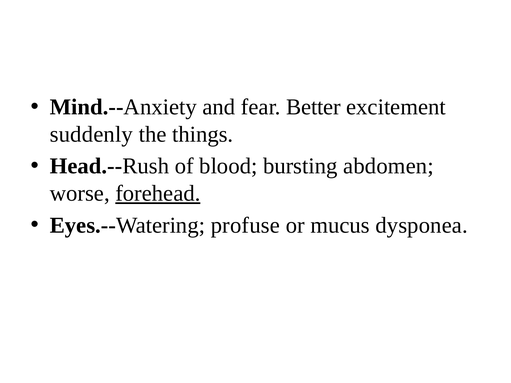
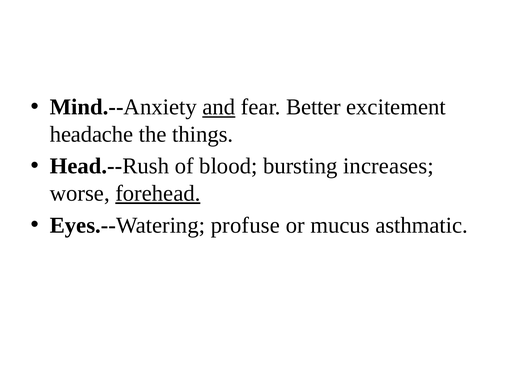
and underline: none -> present
suddenly: suddenly -> headache
abdomen: abdomen -> increases
dysponea: dysponea -> asthmatic
